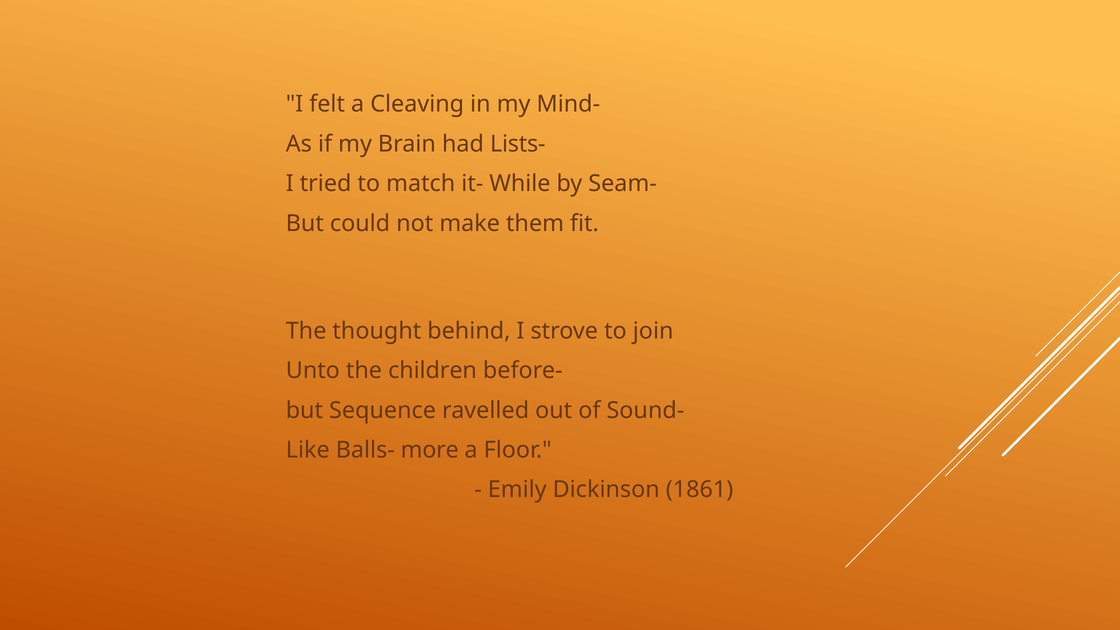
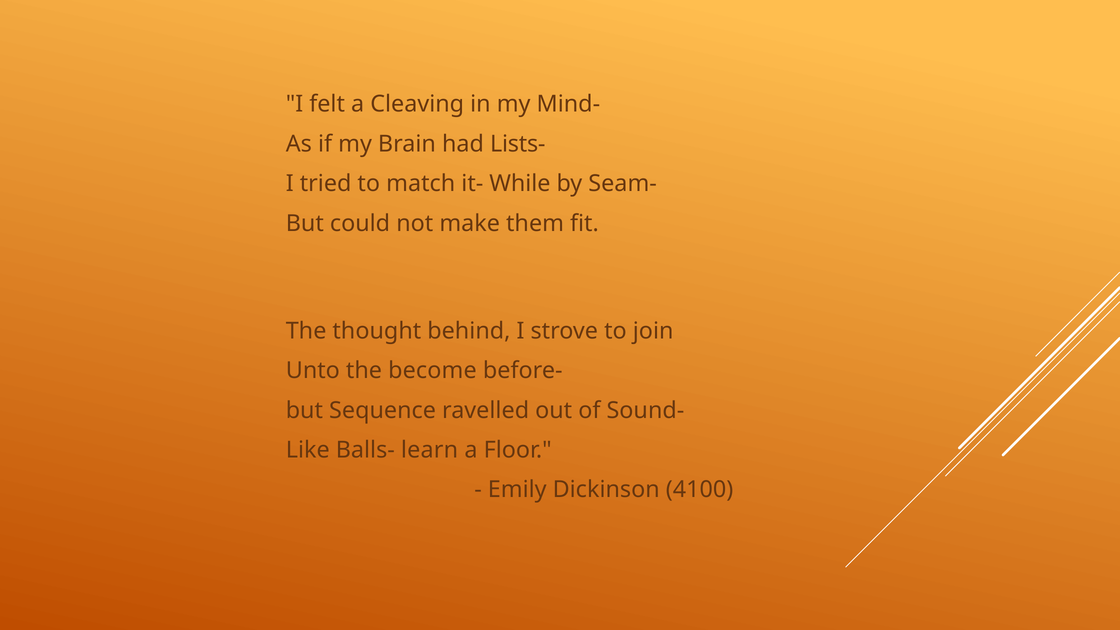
children: children -> become
more: more -> learn
1861: 1861 -> 4100
